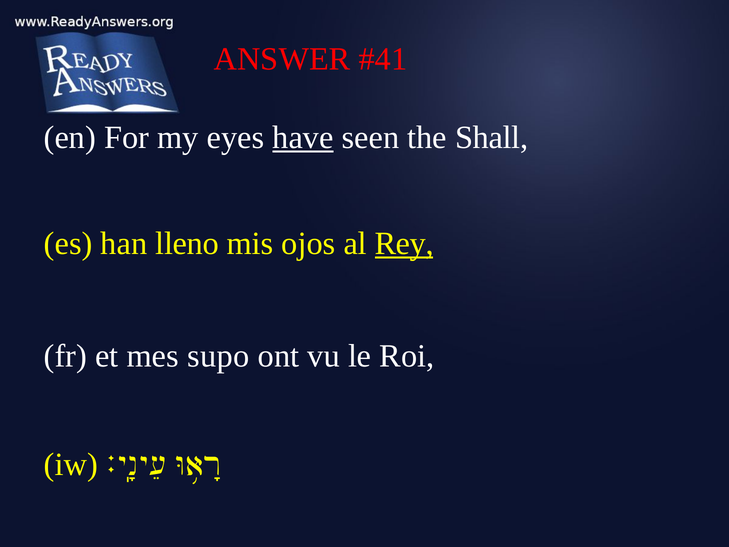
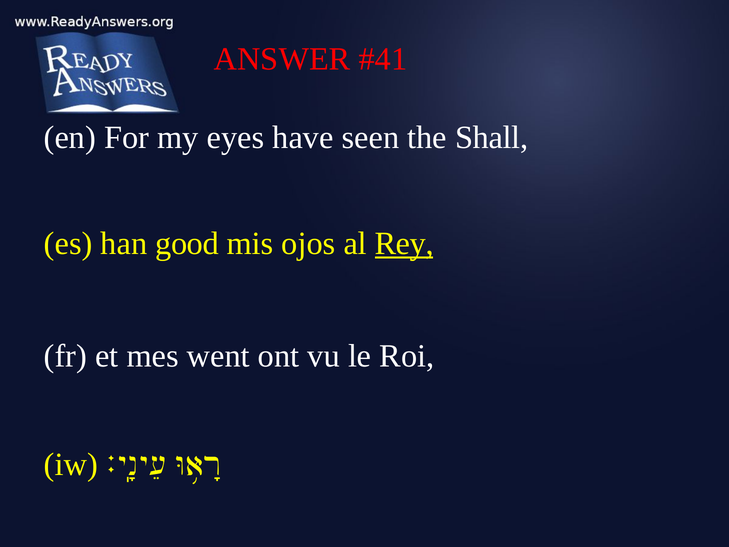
have underline: present -> none
lleno: lleno -> good
supo: supo -> went
